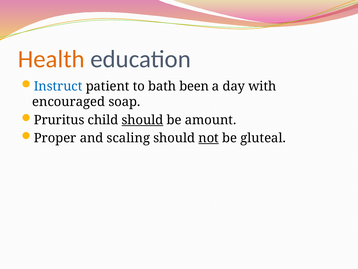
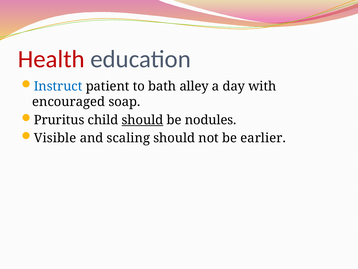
Health colour: orange -> red
been: been -> alley
amount: amount -> nodules
Proper: Proper -> Visible
not underline: present -> none
gluteal: gluteal -> earlier
